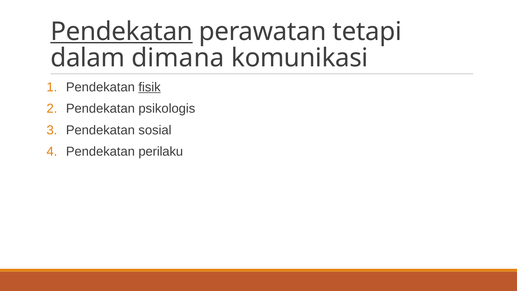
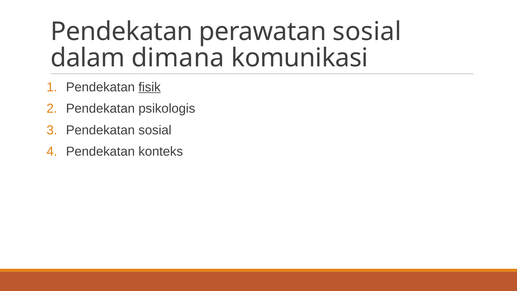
Pendekatan at (122, 32) underline: present -> none
perawatan tetapi: tetapi -> sosial
perilaku: perilaku -> konteks
